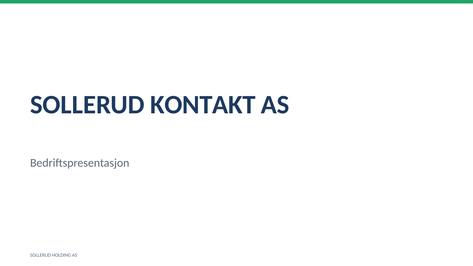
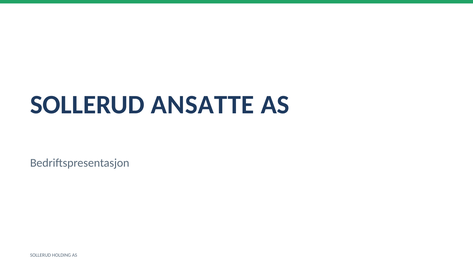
KONTAKT: KONTAKT -> ANSATTE
